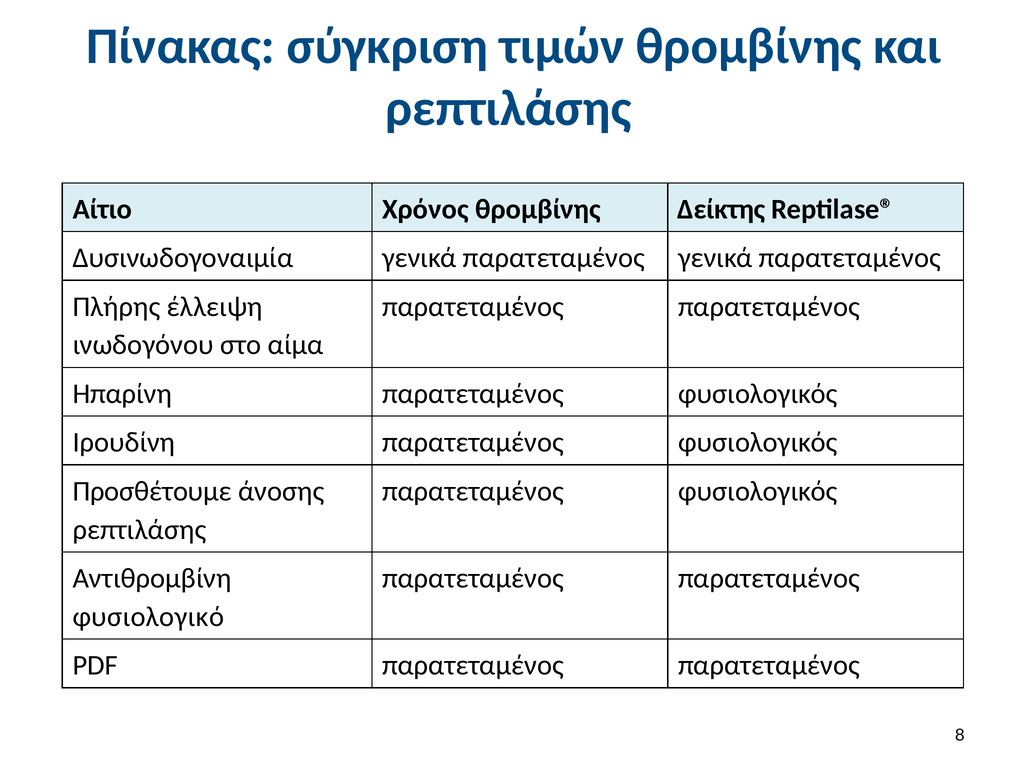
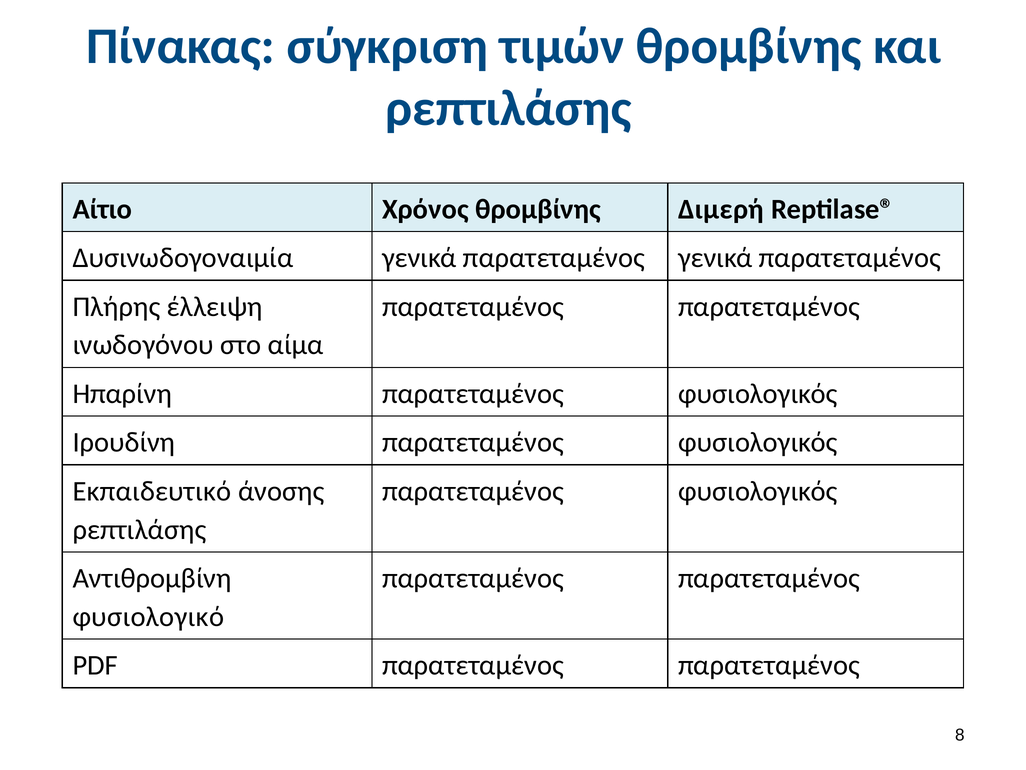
Δείκτης: Δείκτης -> Διμερή
Προσθέτουμε: Προσθέτουμε -> Εκπαιδευτικό
